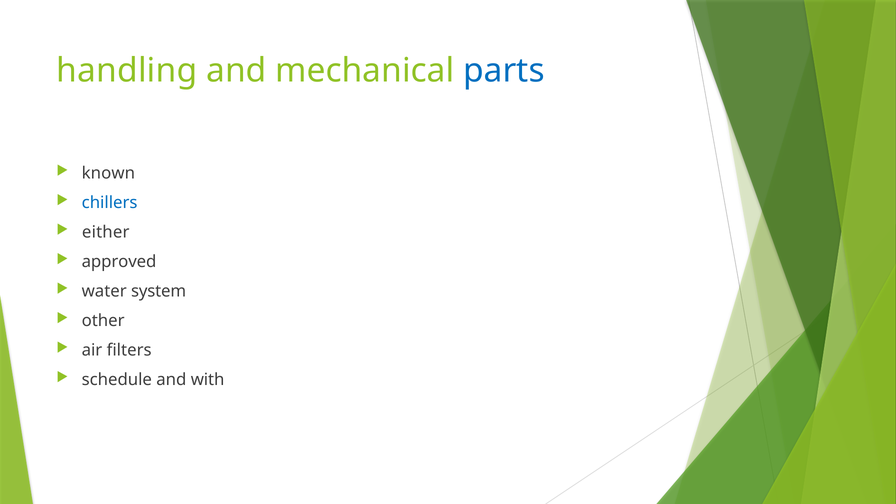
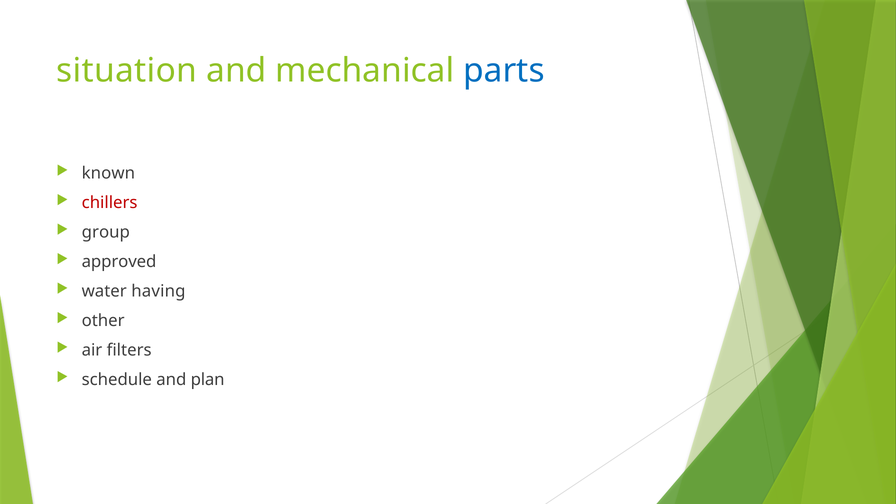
handling: handling -> situation
chillers colour: blue -> red
either: either -> group
system: system -> having
with: with -> plan
